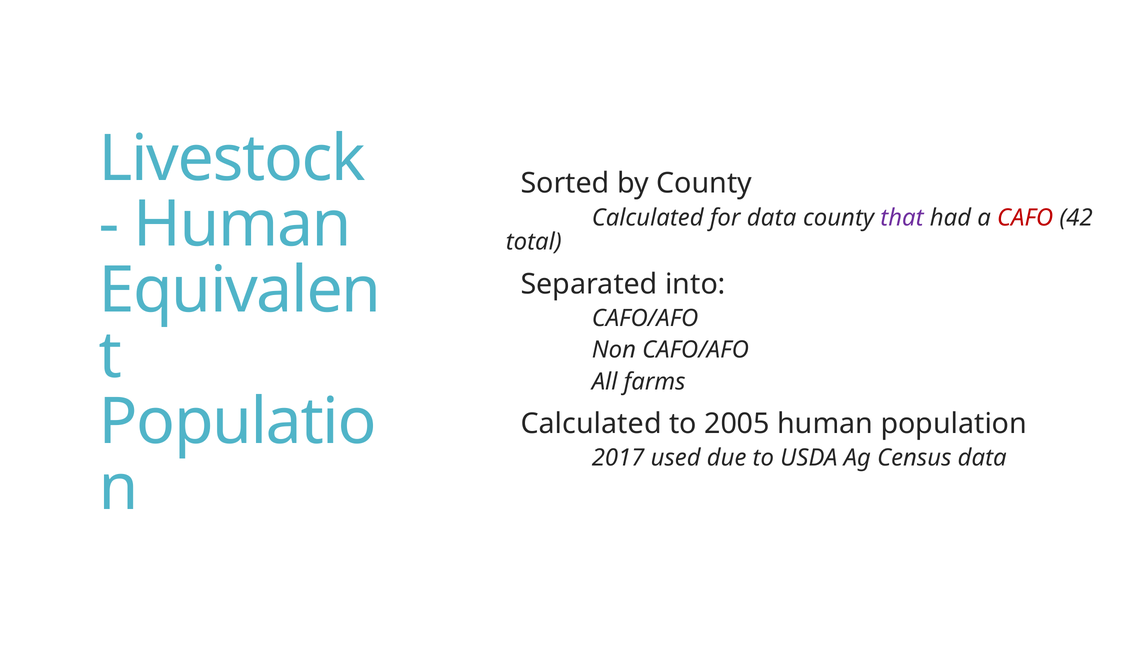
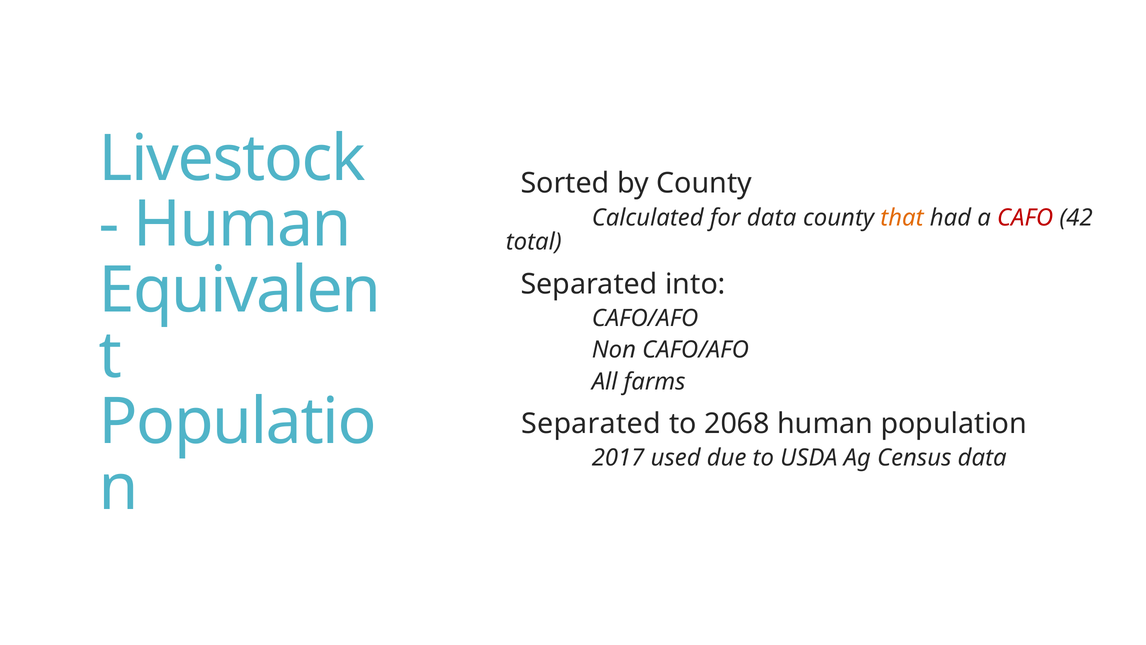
that colour: purple -> orange
Calculated at (591, 424): Calculated -> Separated
2005: 2005 -> 2068
